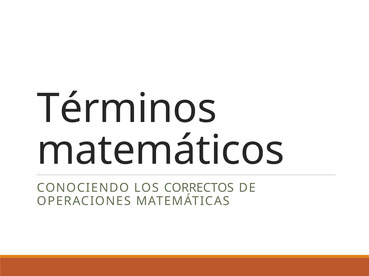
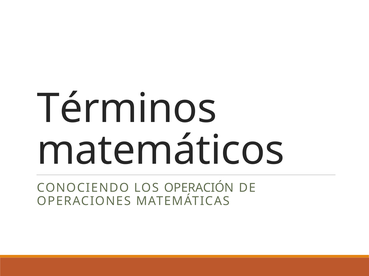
CORRECTOS: CORRECTOS -> OPERACIÓN
